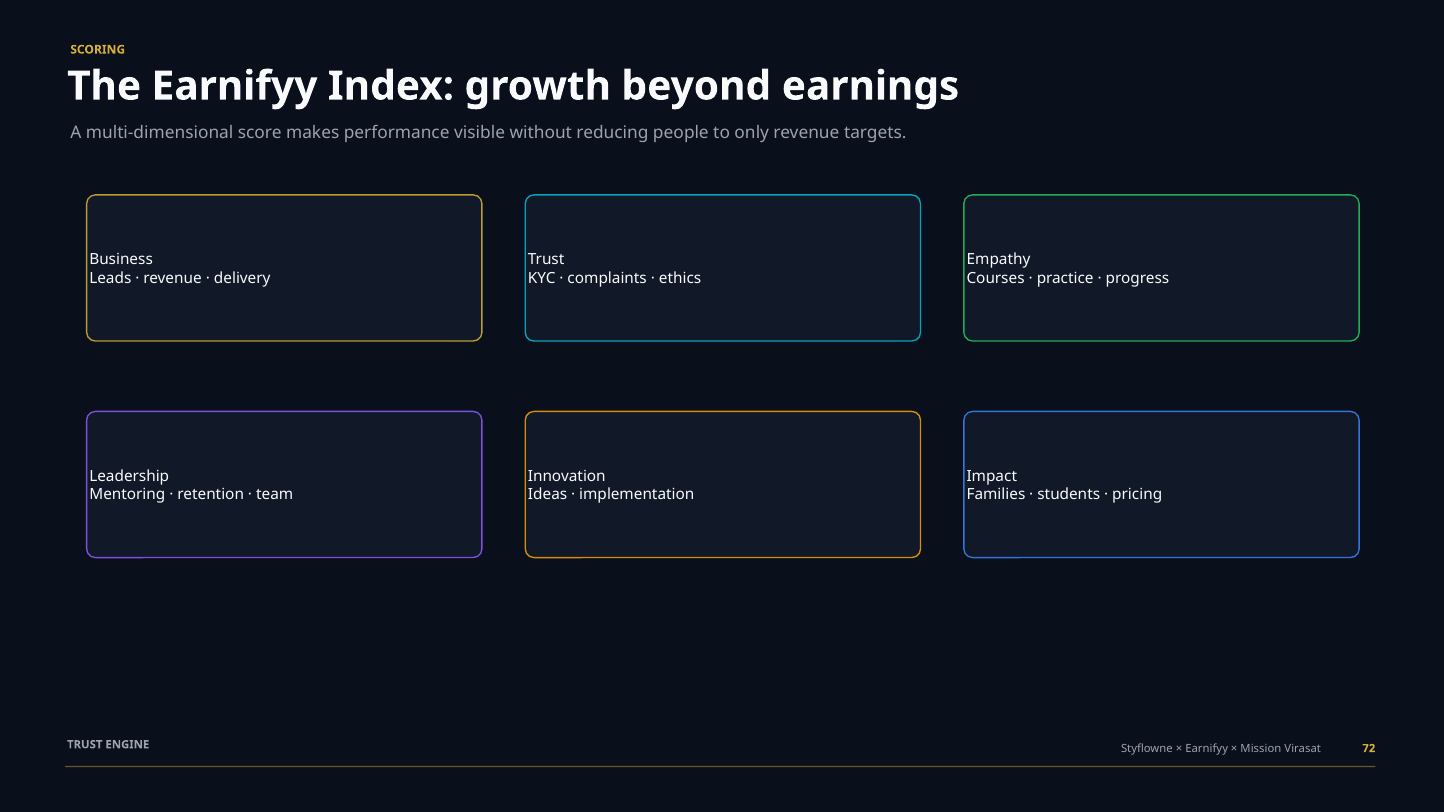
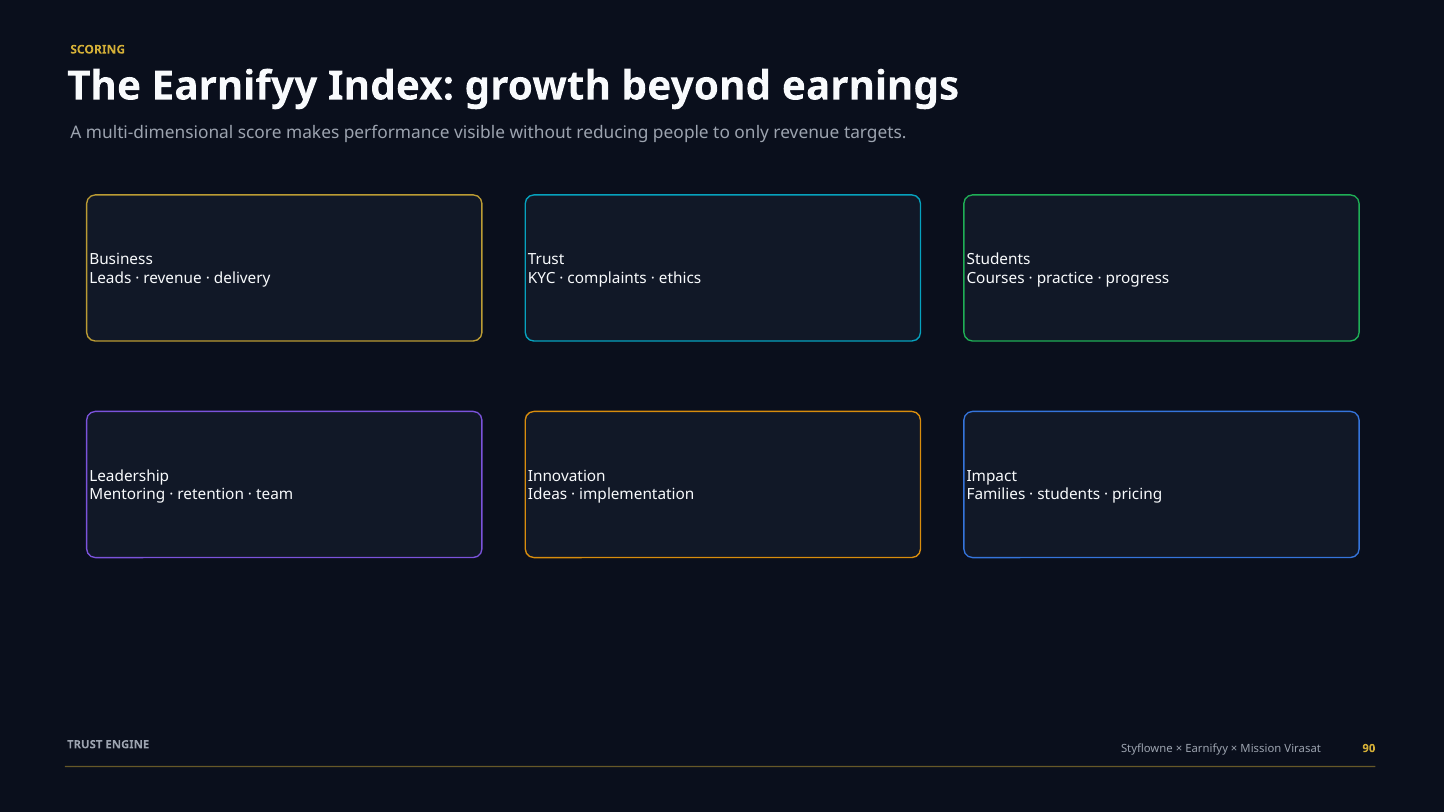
Empathy at (999, 260): Empathy -> Students
72: 72 -> 90
